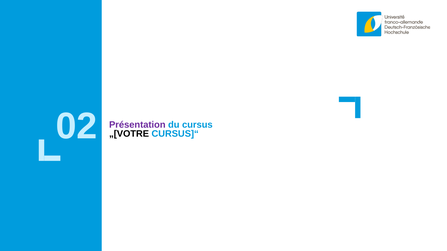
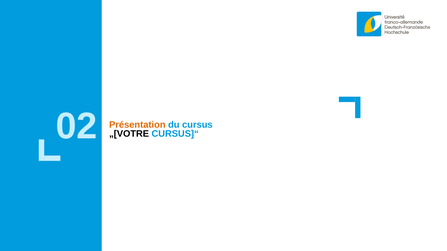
Présentation colour: purple -> orange
